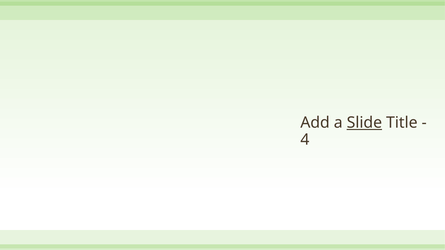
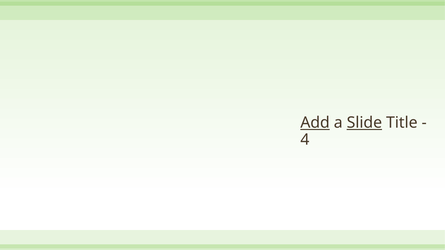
Add underline: none -> present
